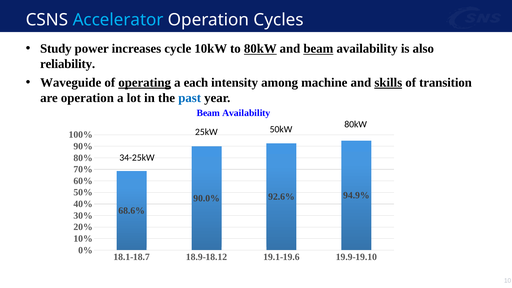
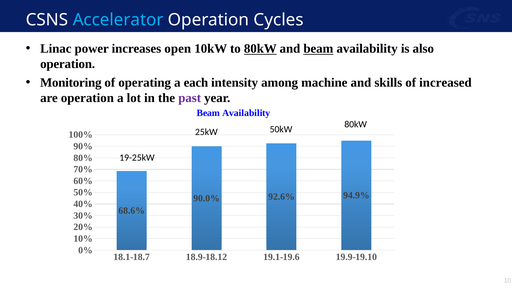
Study: Study -> Linac
cycle: cycle -> open
reliability at (68, 64): reliability -> operation
Waveguide: Waveguide -> Monitoring
operating underline: present -> none
skills underline: present -> none
transition: transition -> increased
past colour: blue -> purple
34-25kW: 34-25kW -> 19-25kW
